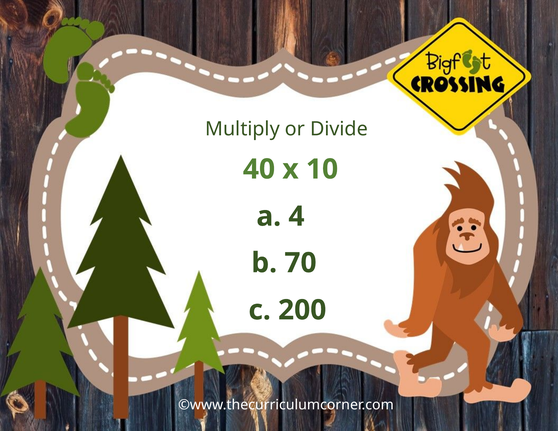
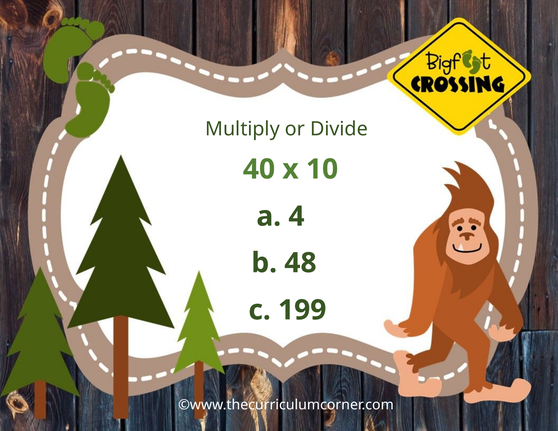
70: 70 -> 48
200: 200 -> 199
